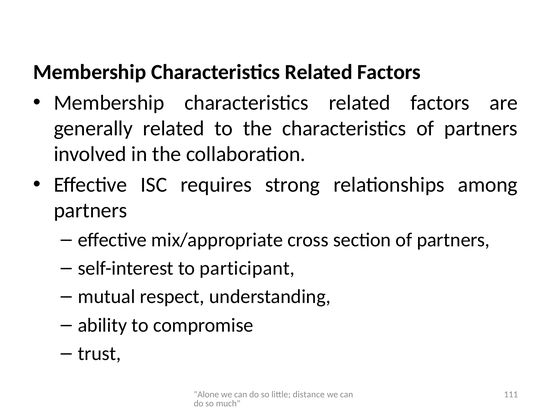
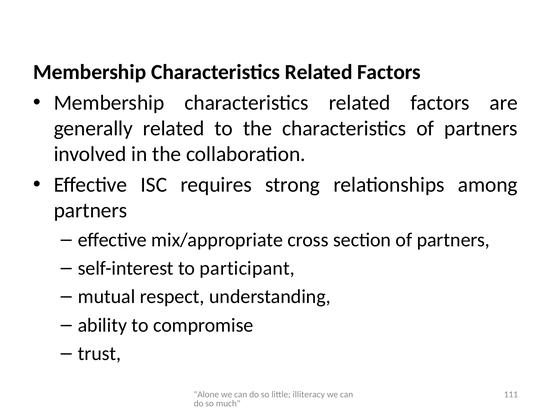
distance: distance -> illiteracy
